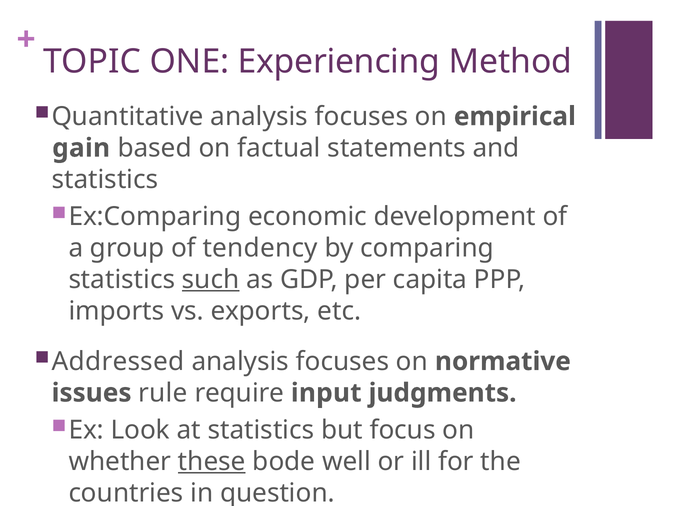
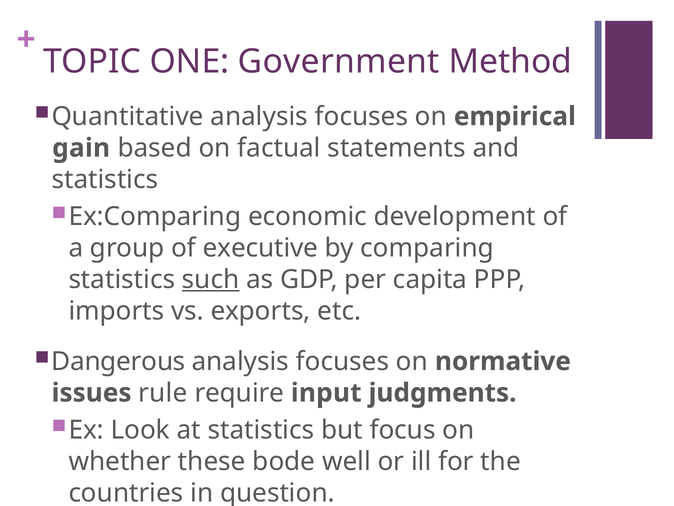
Experiencing: Experiencing -> Government
tendency: tendency -> executive
Addressed: Addressed -> Dangerous
these underline: present -> none
